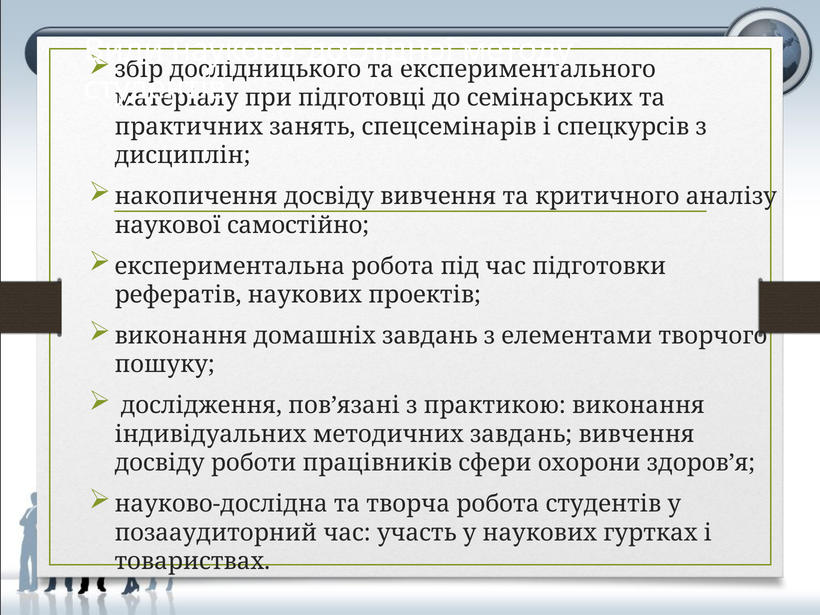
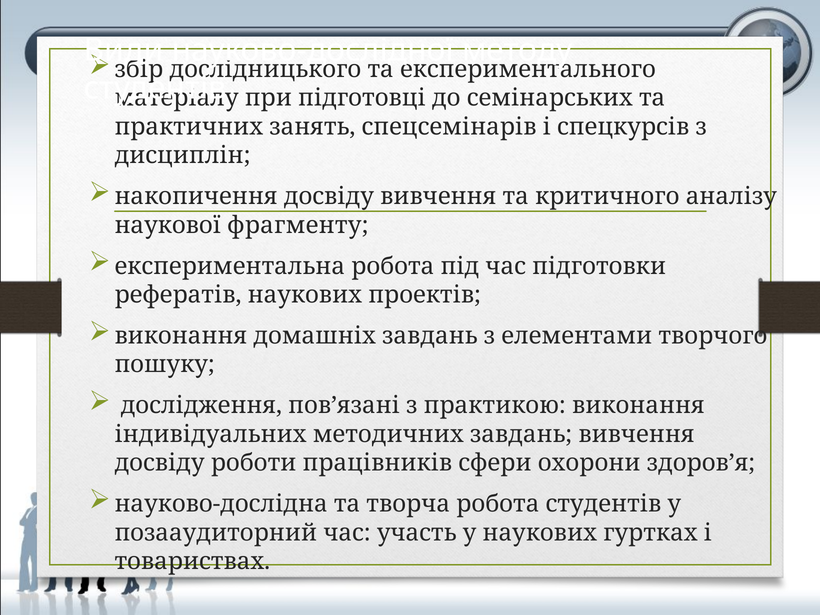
самостійно: самостійно -> фрагменту
